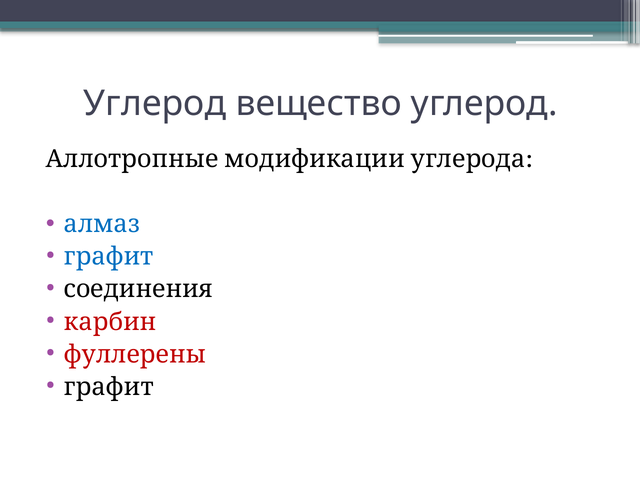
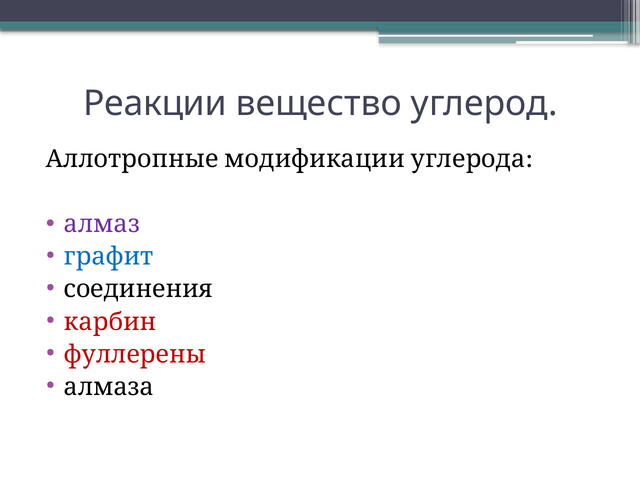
Углерод at (155, 103): Углерод -> Реакции
алмаз colour: blue -> purple
графит at (109, 387): графит -> алмаза
